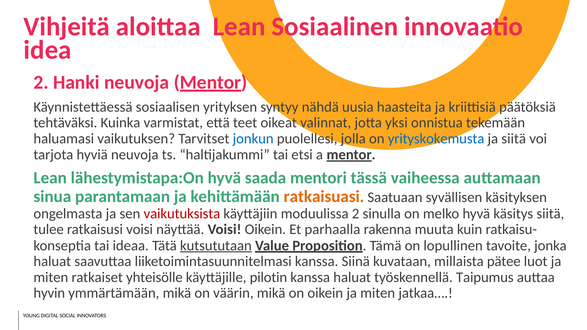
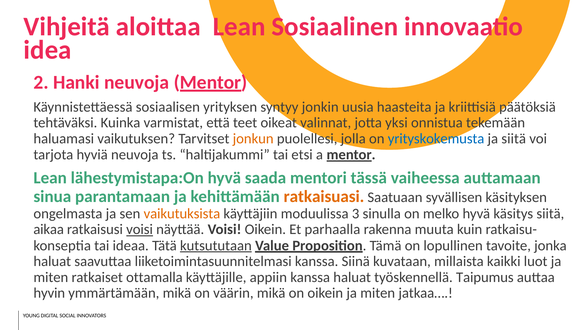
nähdä: nähdä -> jonkin
jonkun colour: blue -> orange
vaikutuksista colour: red -> orange
moduulissa 2: 2 -> 3
tulee: tulee -> aikaa
voisi at (140, 230) underline: none -> present
pätee: pätee -> kaikki
yhteisölle: yhteisölle -> ottamalla
pilotin: pilotin -> appiin
